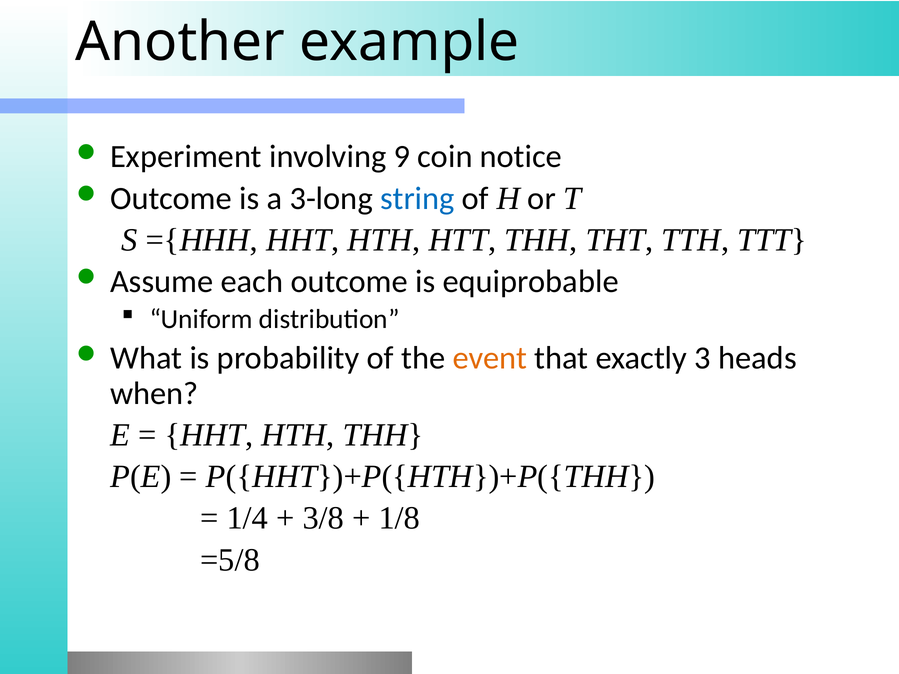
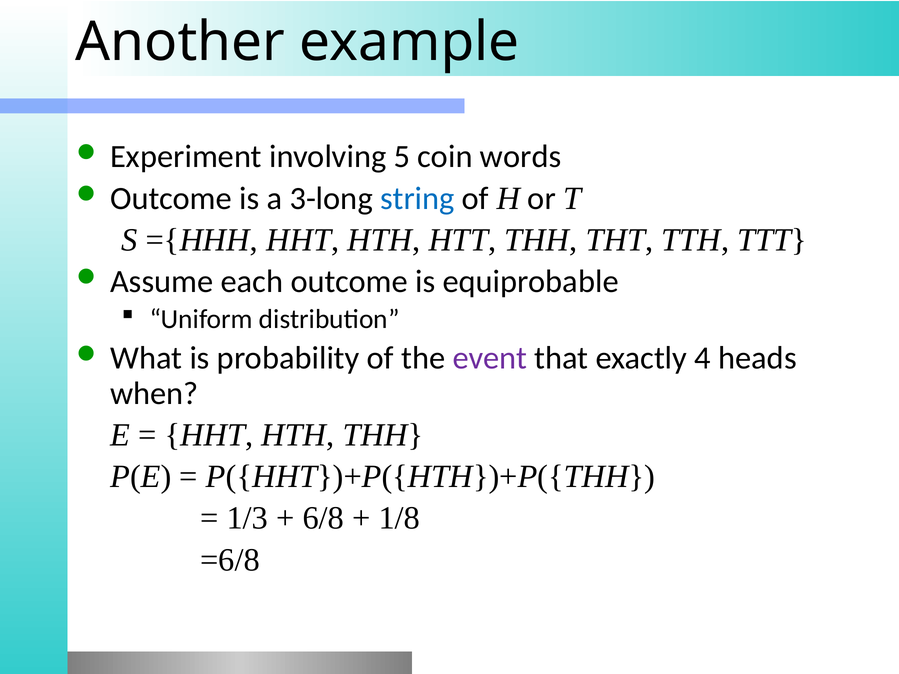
9: 9 -> 5
notice: notice -> words
event colour: orange -> purple
3: 3 -> 4
1/4: 1/4 -> 1/3
3/8: 3/8 -> 6/8
=5/8: =5/8 -> =6/8
